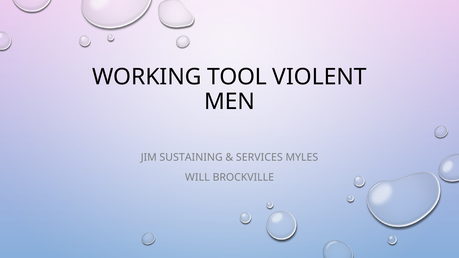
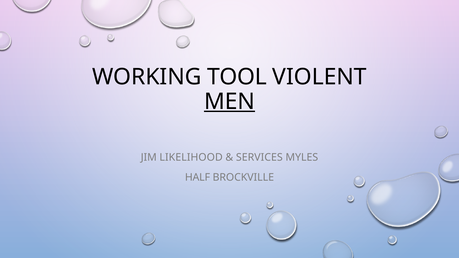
MEN underline: none -> present
SUSTAINING: SUSTAINING -> LIKELIHOOD
WILL: WILL -> HALF
